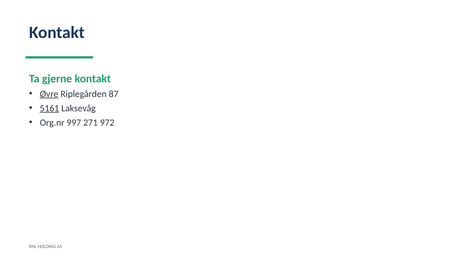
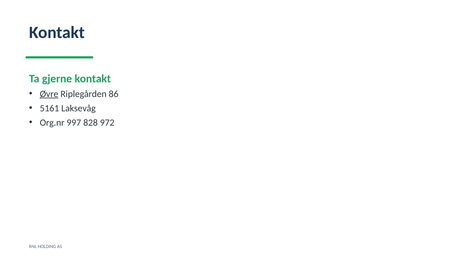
87: 87 -> 86
5161 underline: present -> none
271: 271 -> 828
